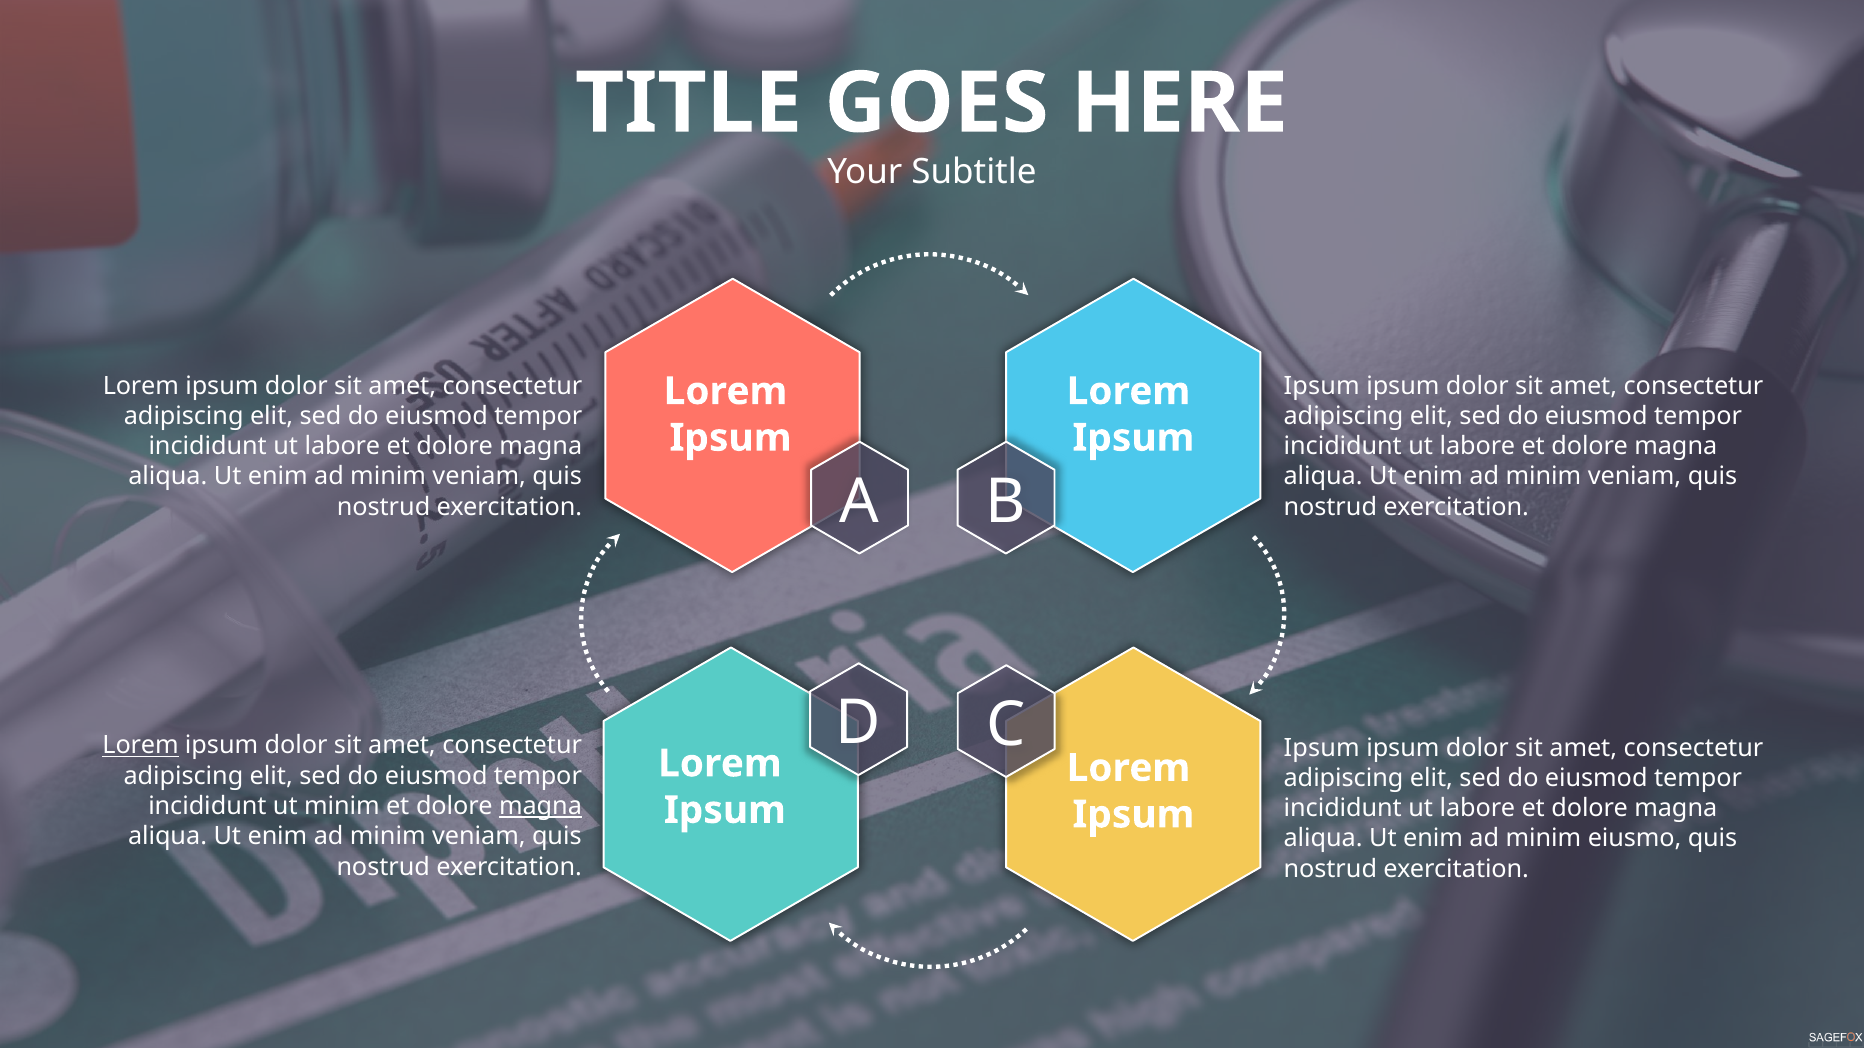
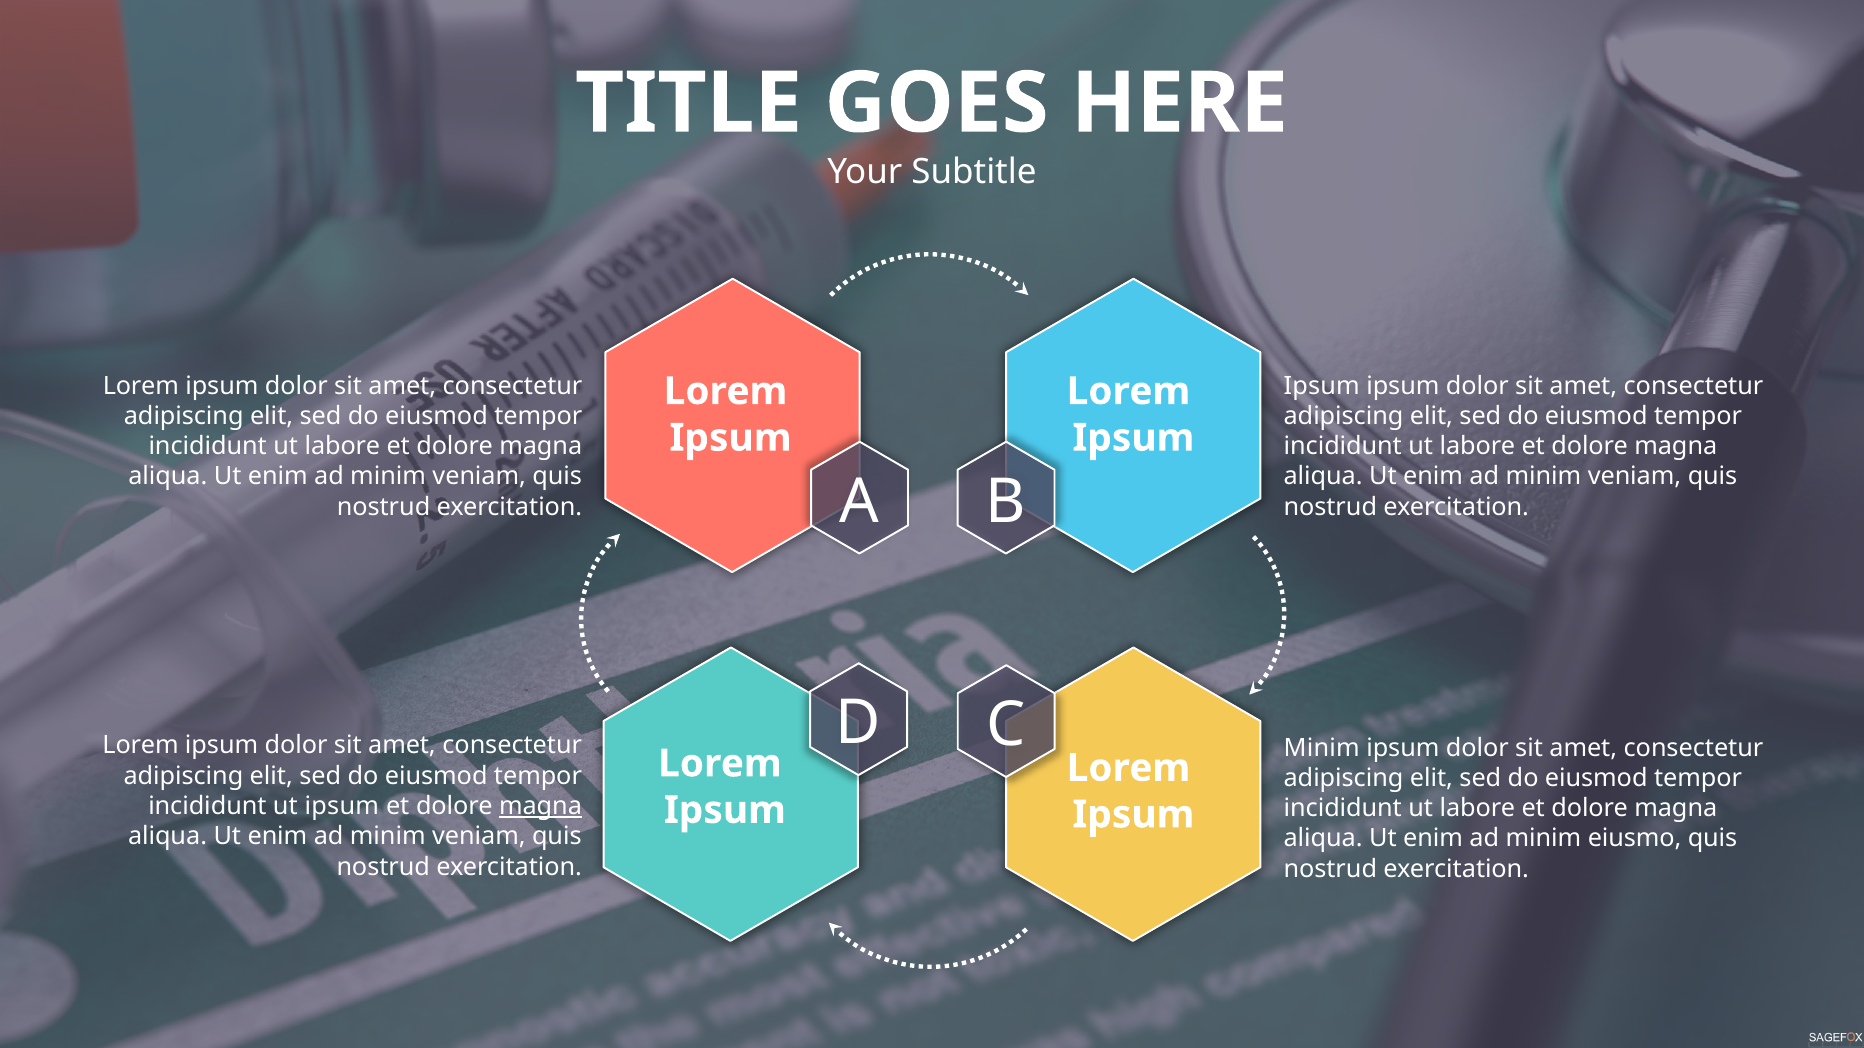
Lorem at (141, 746) underline: present -> none
Ipsum at (1322, 748): Ipsum -> Minim
ut minim: minim -> ipsum
